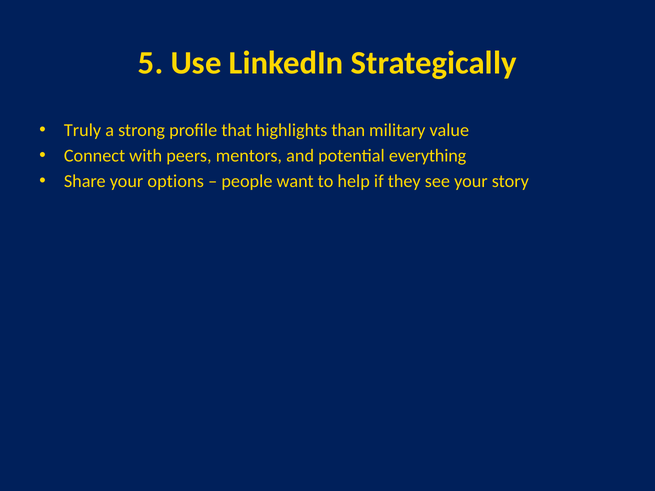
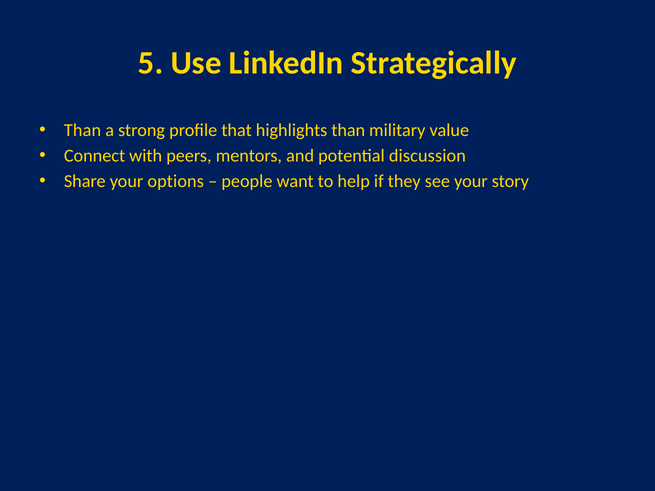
Truly at (83, 130): Truly -> Than
everything: everything -> discussion
